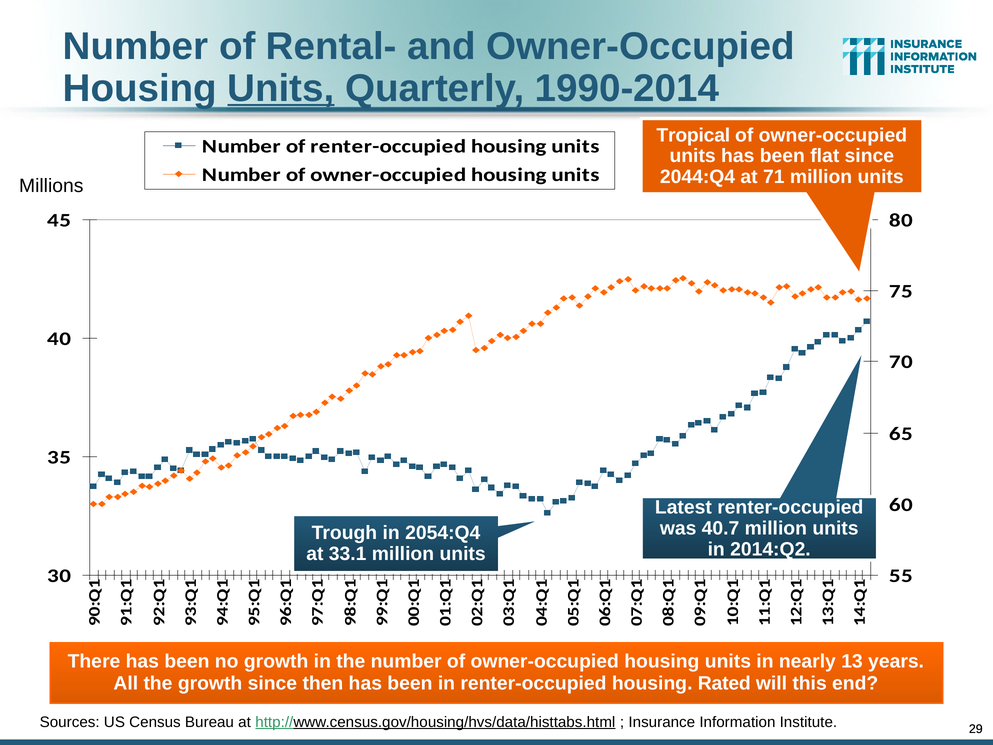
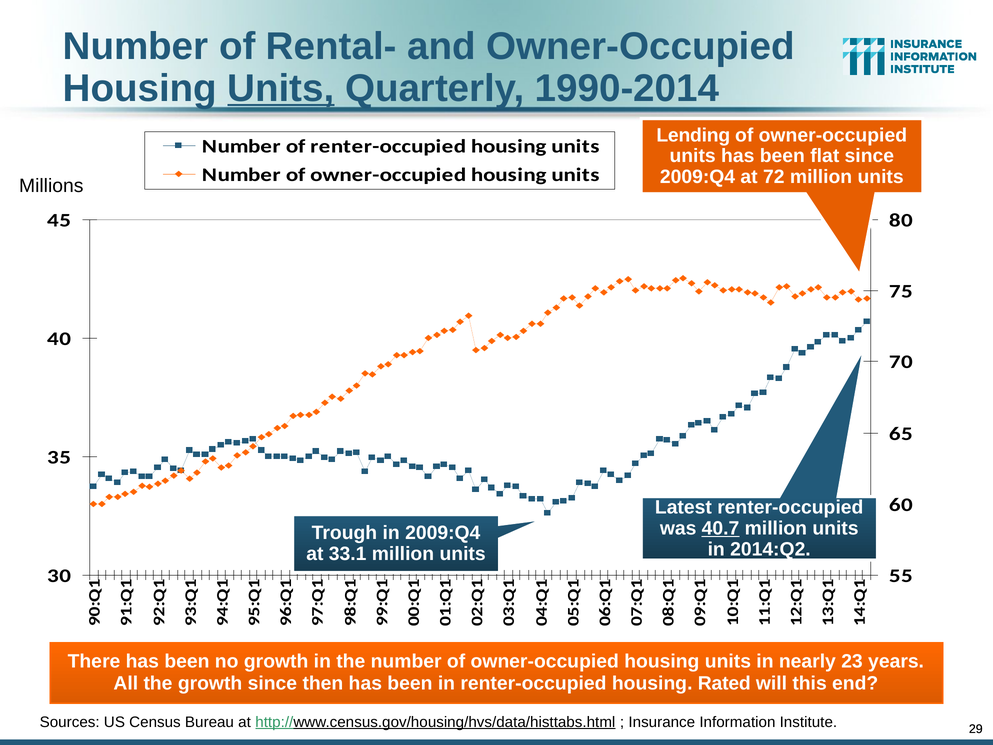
Tropical: Tropical -> Lending
2044:Q4 at (698, 177): 2044:Q4 -> 2009:Q4
71: 71 -> 72
40.7 underline: none -> present
in 2054:Q4: 2054:Q4 -> 2009:Q4
13: 13 -> 23
